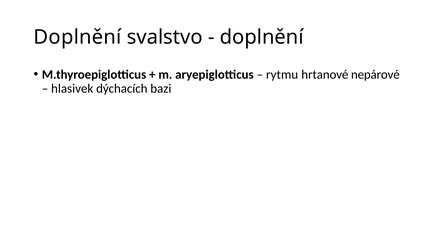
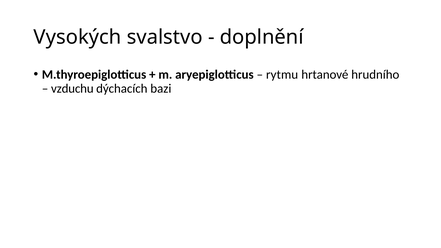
Doplnění at (77, 37): Doplnění -> Vysokých
nepárové: nepárové -> hrudního
hlasivek: hlasivek -> vzduchu
